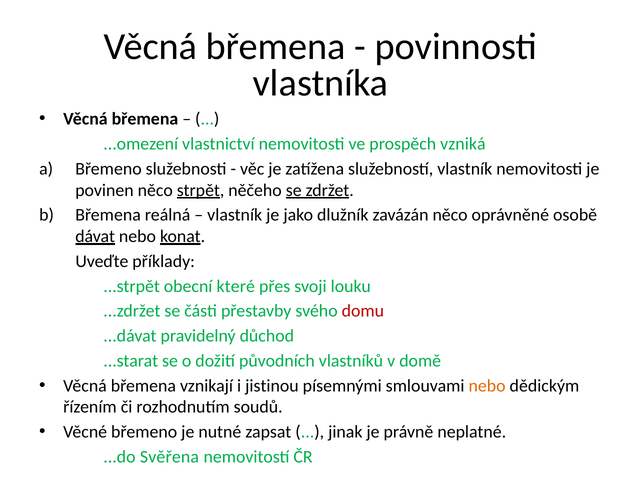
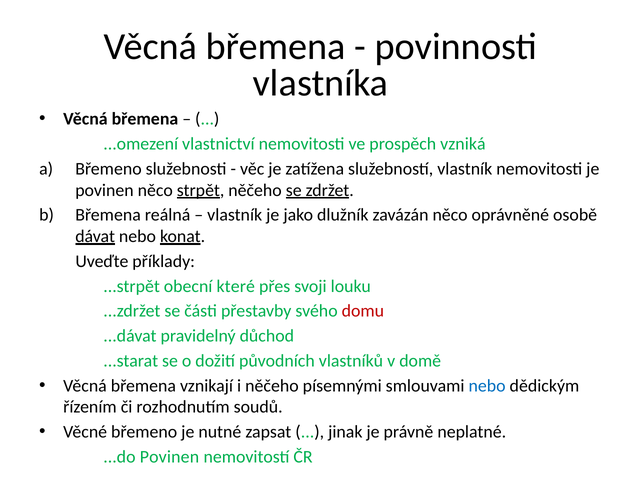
i jistinou: jistinou -> něčeho
nebo at (487, 386) colour: orange -> blue
...do Svěřena: Svěřena -> Povinen
